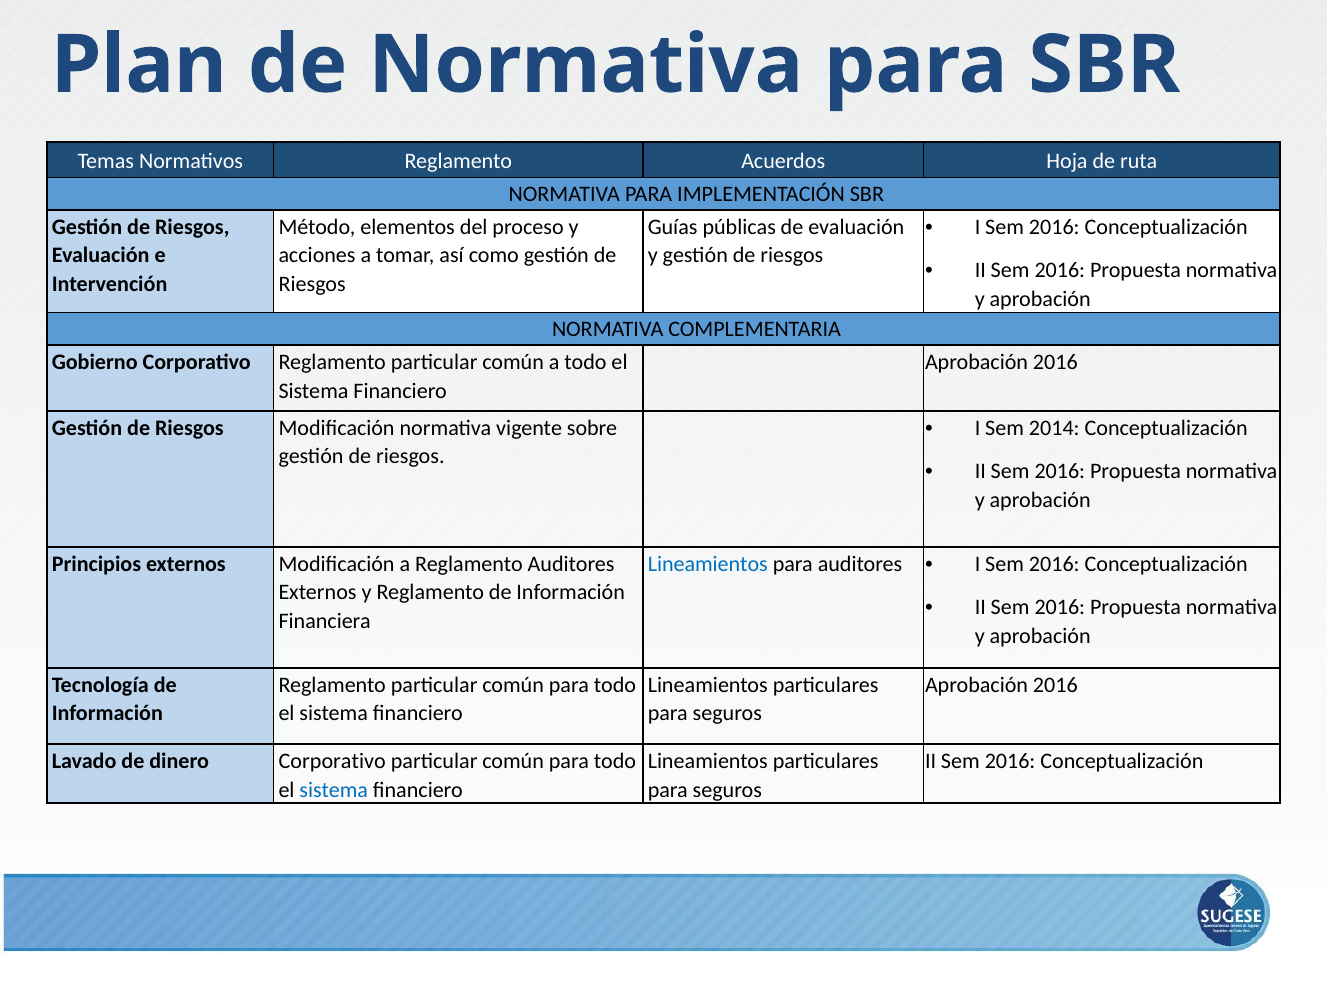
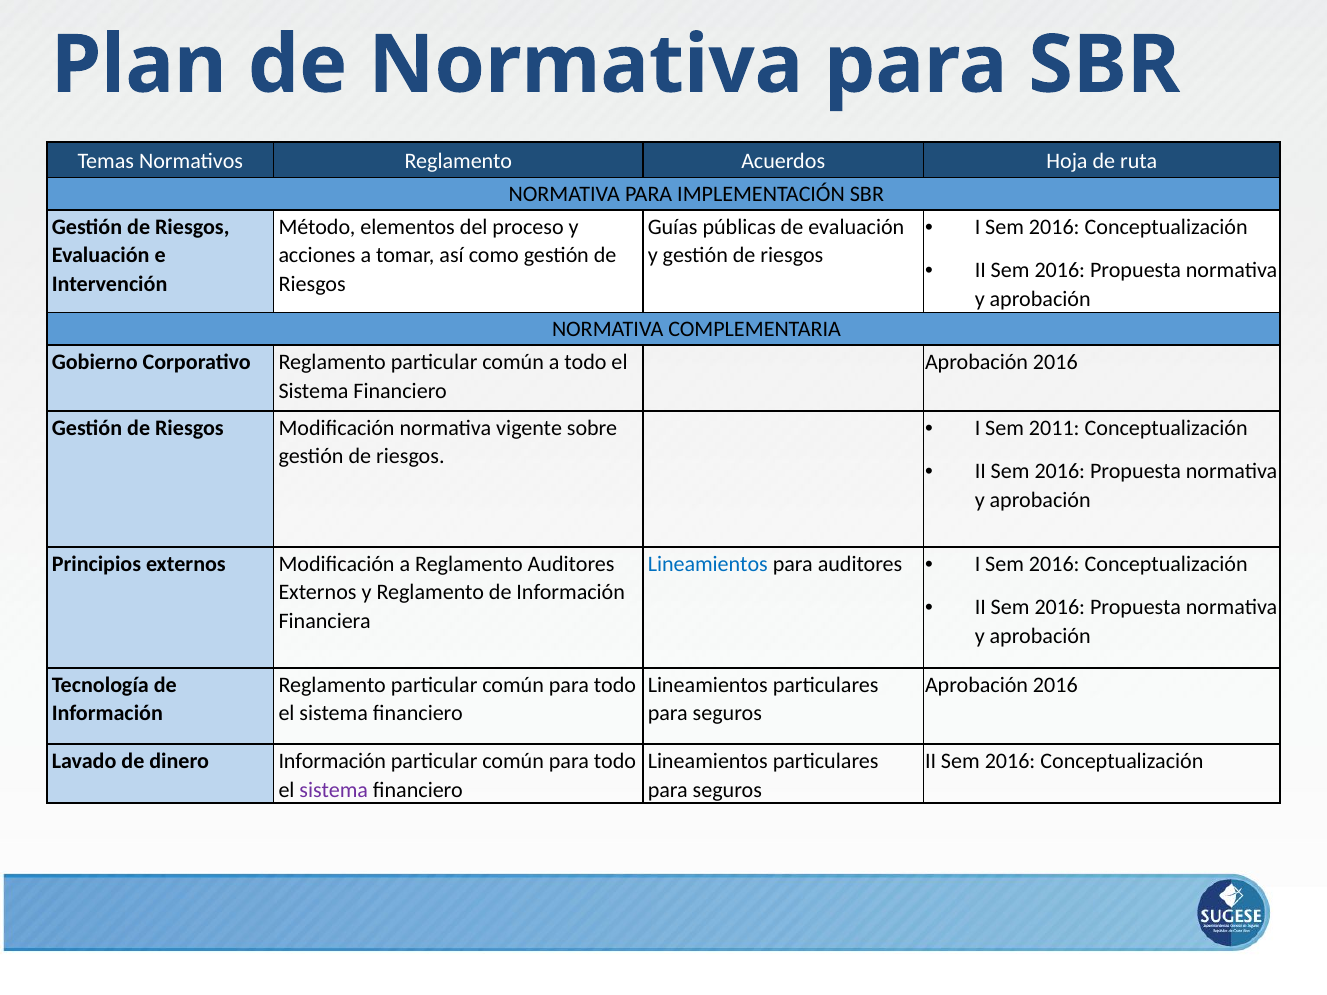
2014: 2014 -> 2011
dinero Corporativo: Corporativo -> Información
sistema at (334, 790) colour: blue -> purple
